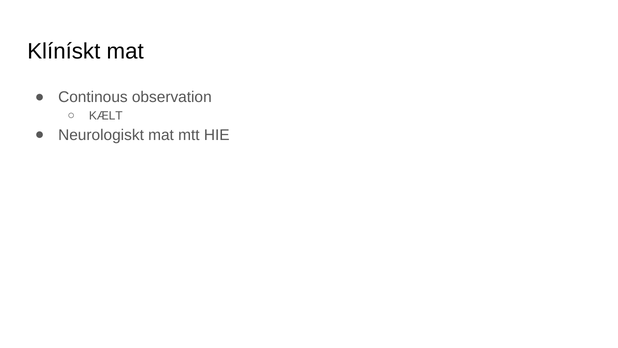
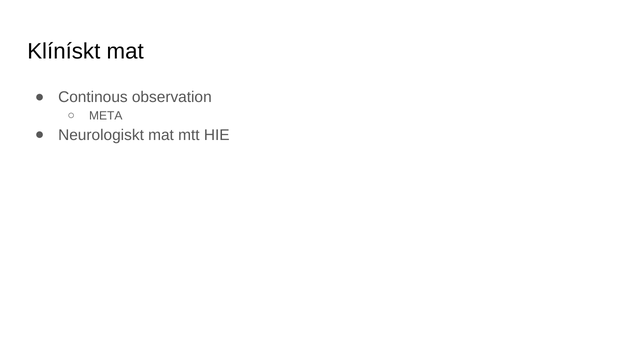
KÆLT: KÆLT -> META
